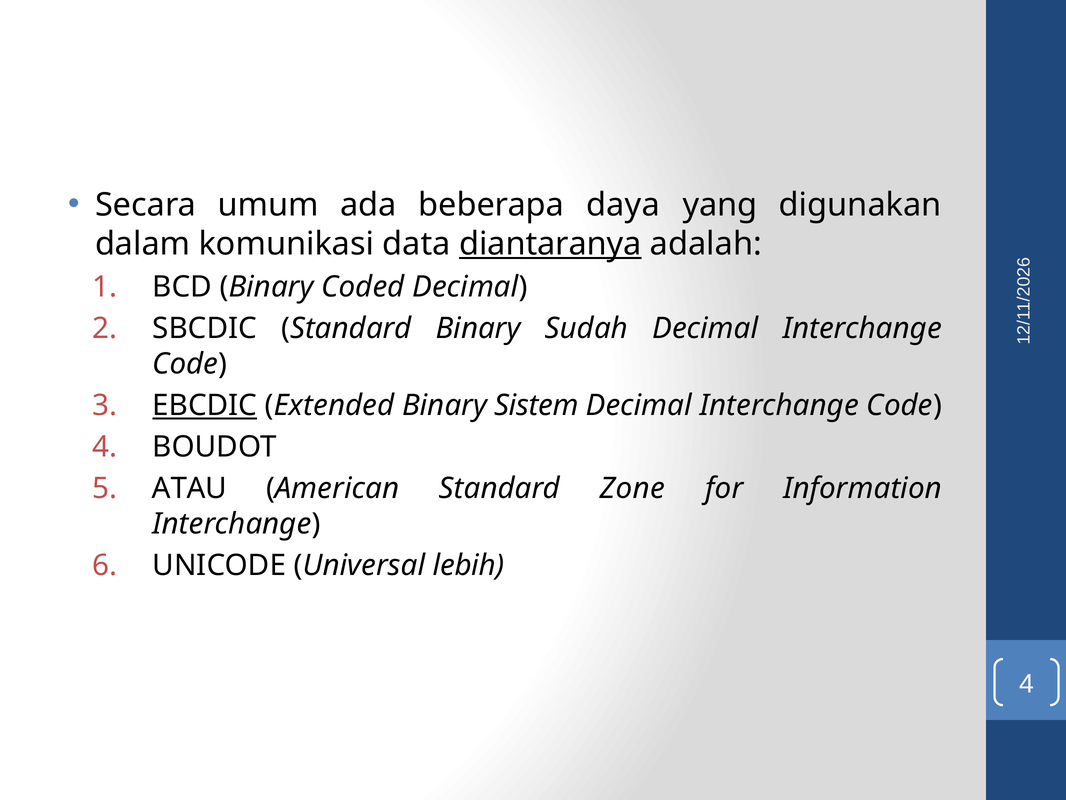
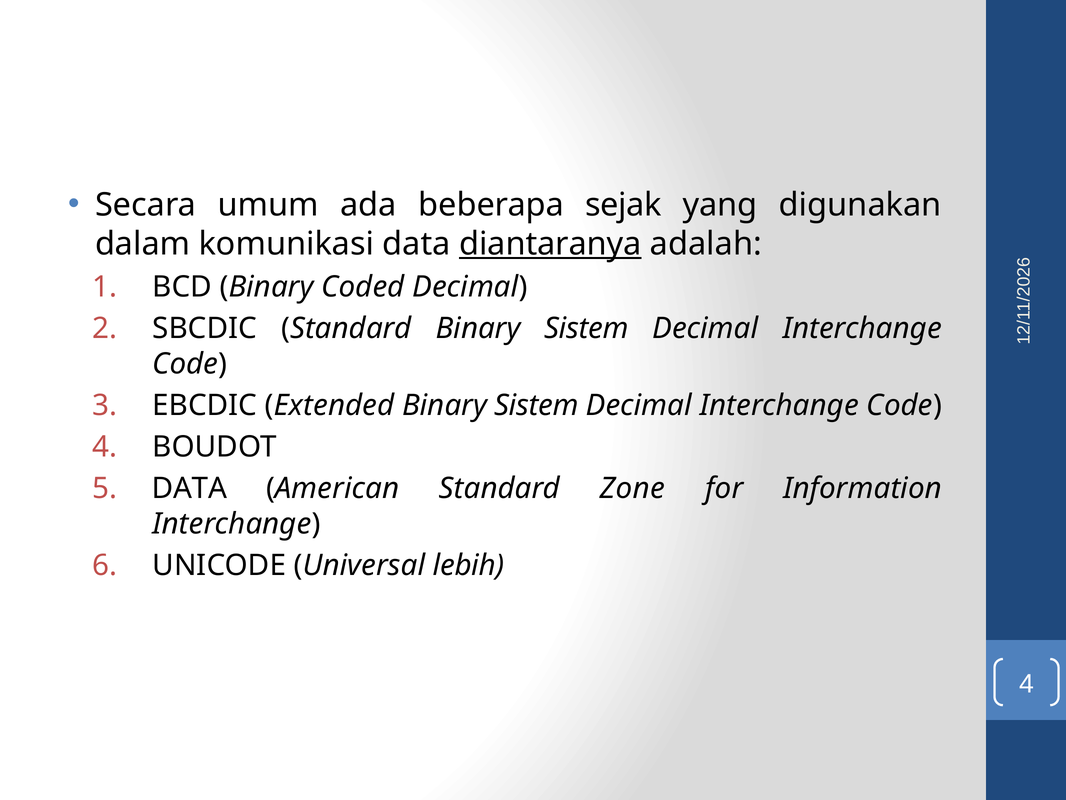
daya: daya -> sejak
Standard Binary Sudah: Sudah -> Sistem
EBCDIC underline: present -> none
ATAU at (189, 488): ATAU -> DATA
